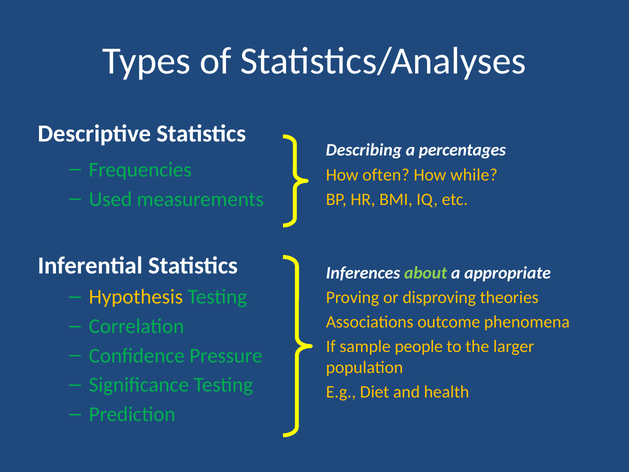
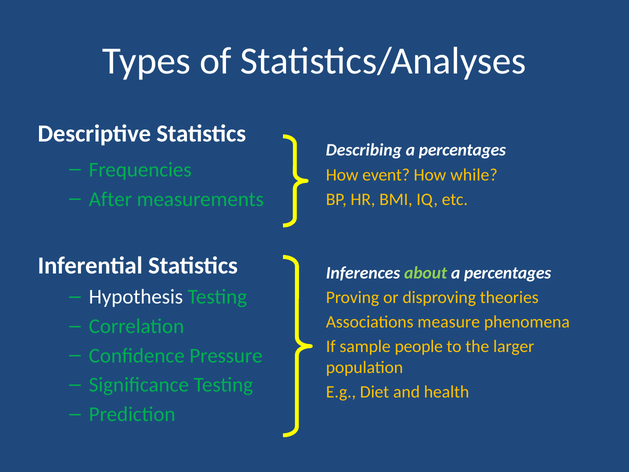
often: often -> event
Used: Used -> After
appropriate at (508, 273): appropriate -> percentages
Hypothesis colour: yellow -> white
outcome: outcome -> measure
